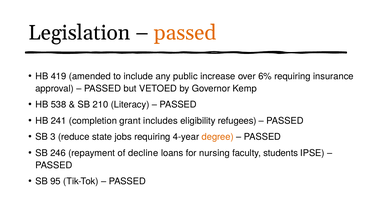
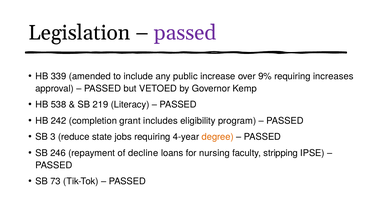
passed at (185, 33) colour: orange -> purple
419: 419 -> 339
6%: 6% -> 9%
insurance: insurance -> increases
210: 210 -> 219
241: 241 -> 242
refugees: refugees -> program
students: students -> stripping
95: 95 -> 73
